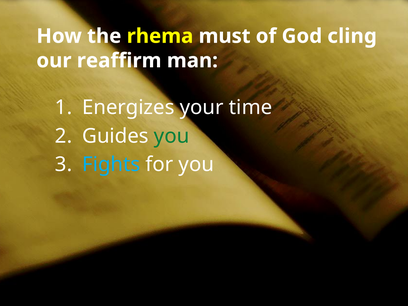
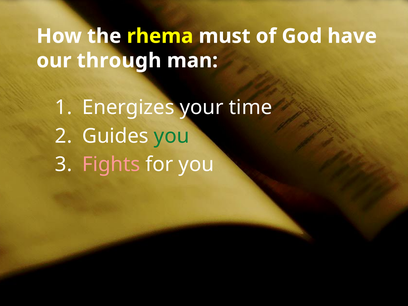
cling: cling -> have
reaffirm: reaffirm -> through
Fights colour: light blue -> pink
